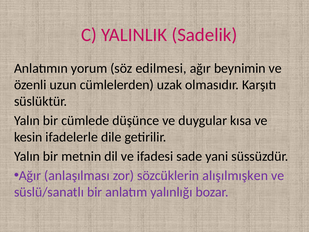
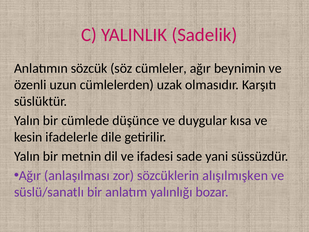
yorum: yorum -> sözcük
edilmesi: edilmesi -> cümleler
